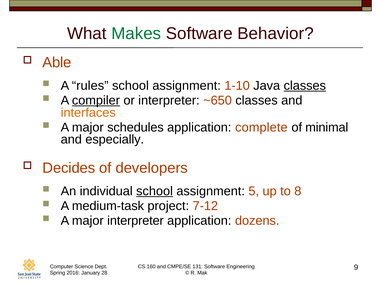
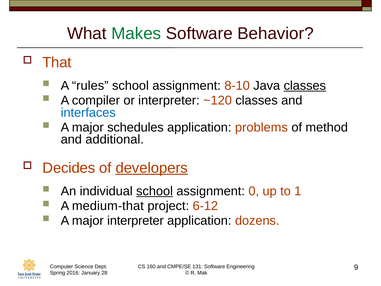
Able: Able -> That
1-10: 1-10 -> 8-10
compiler underline: present -> none
~650: ~650 -> ~120
interfaces colour: orange -> blue
complete: complete -> problems
minimal: minimal -> method
especially: especially -> additional
developers underline: none -> present
5: 5 -> 0
8: 8 -> 1
medium-task: medium-task -> medium-that
7-12: 7-12 -> 6-12
